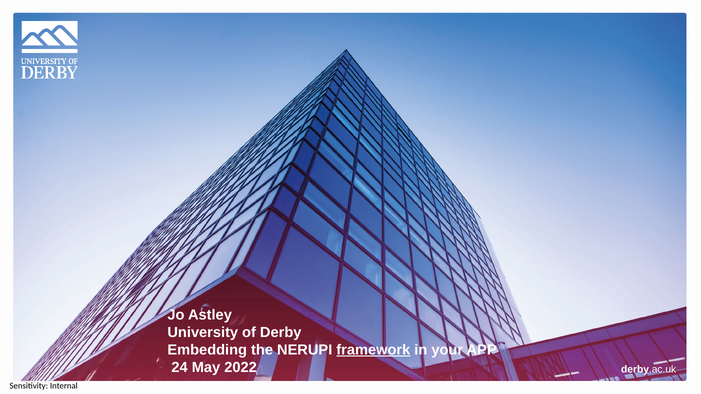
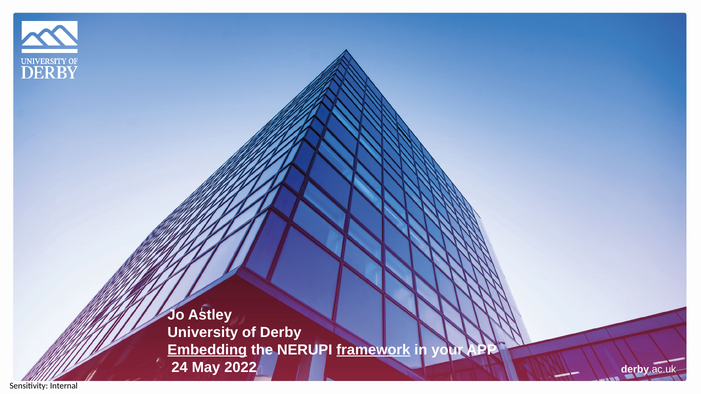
Embedding underline: none -> present
